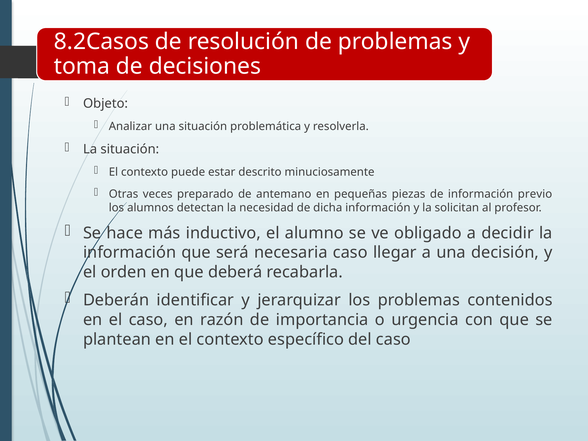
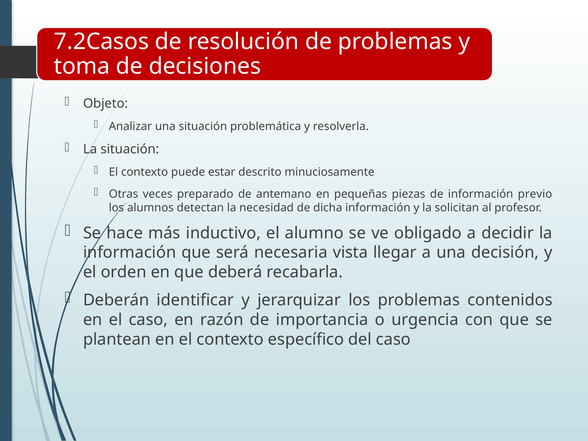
8.2Casos: 8.2Casos -> 7.2Casos
necesaria caso: caso -> vista
